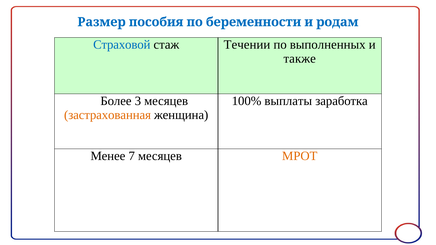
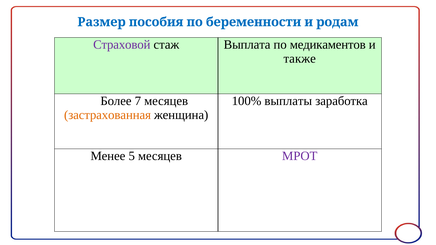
Страховой colour: blue -> purple
Течении: Течении -> Выплата
выполненных: выполненных -> медикаментов
3: 3 -> 7
7: 7 -> 5
МРОТ colour: orange -> purple
